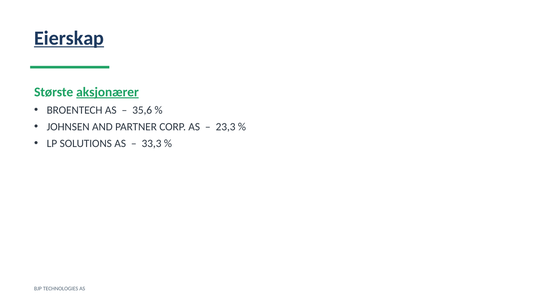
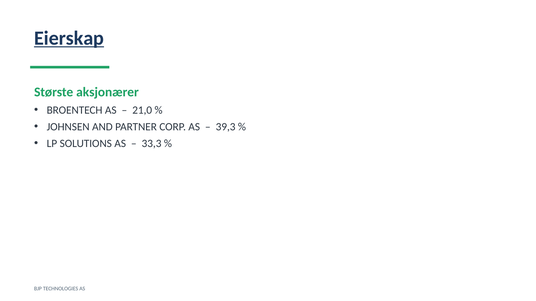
aksjonærer underline: present -> none
35,6: 35,6 -> 21,0
23,3: 23,3 -> 39,3
